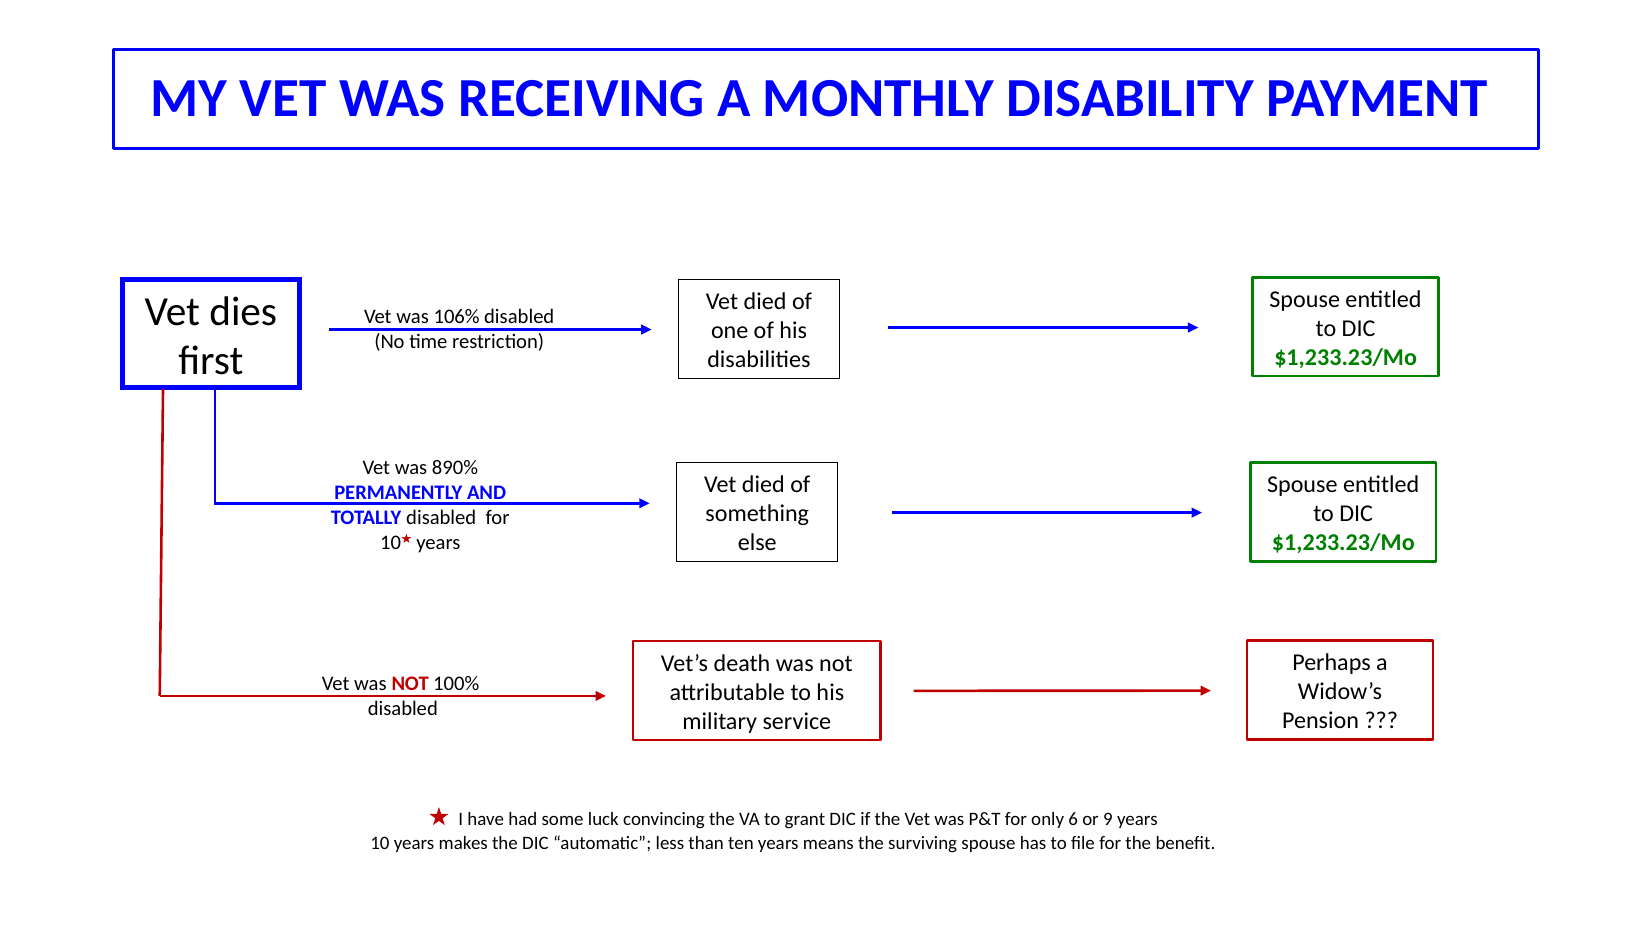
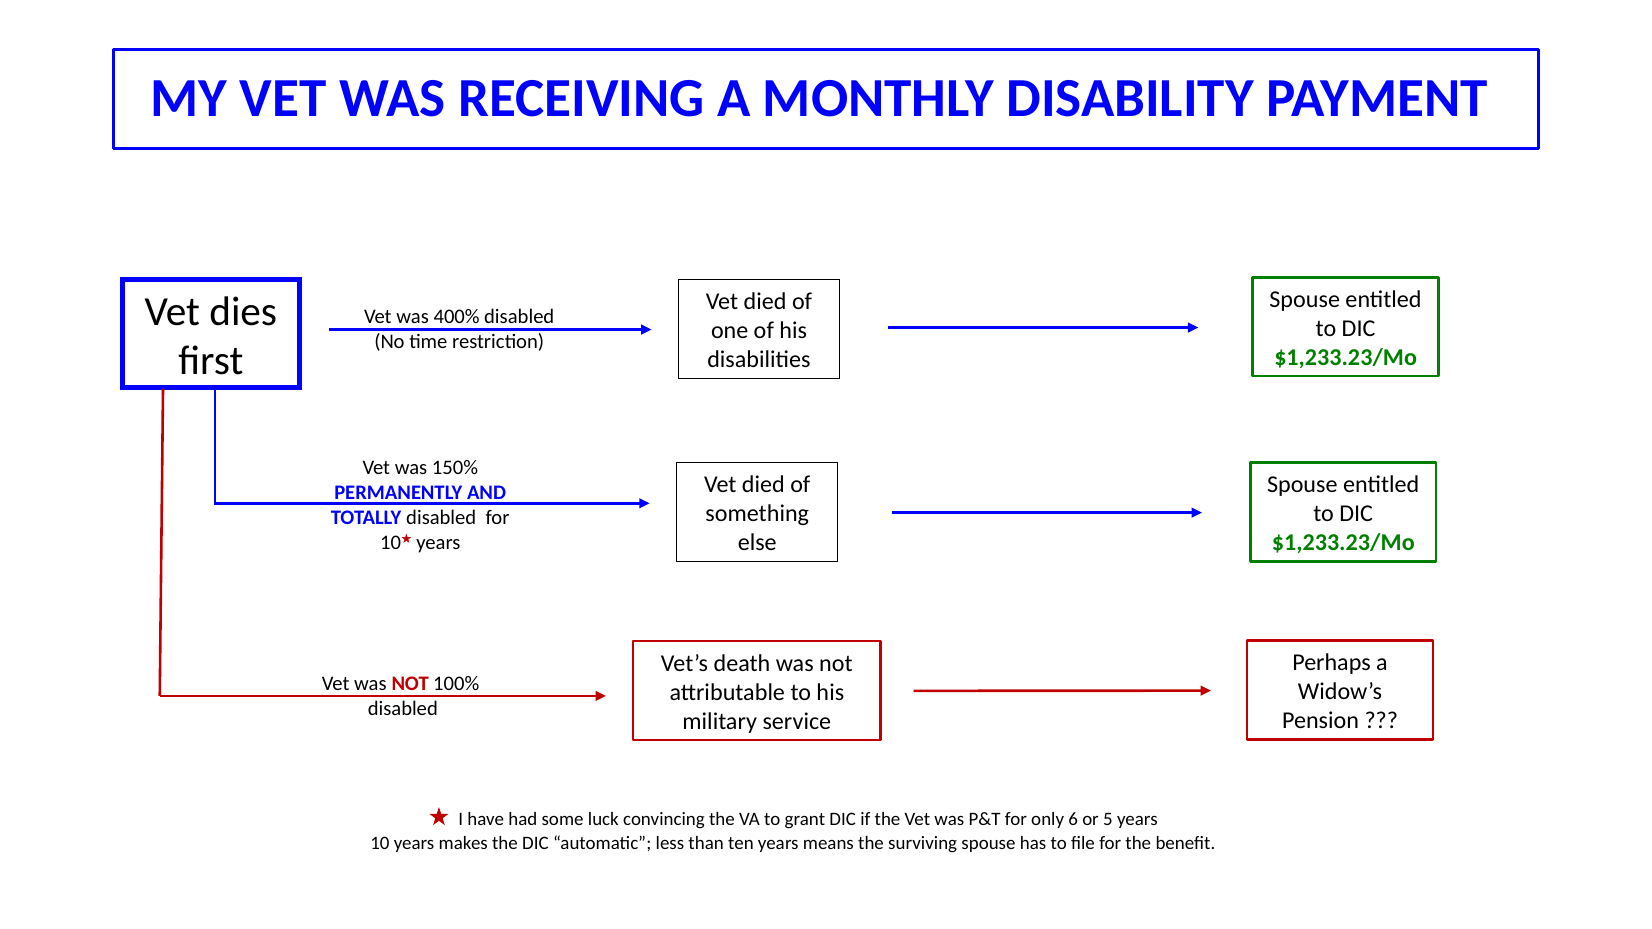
106%: 106% -> 400%
890%: 890% -> 150%
9: 9 -> 5
